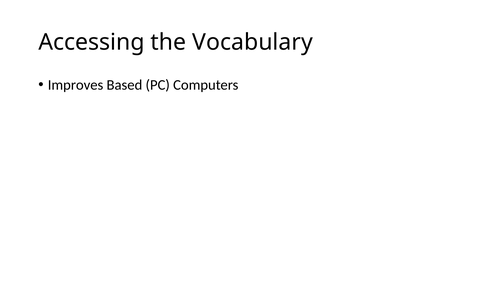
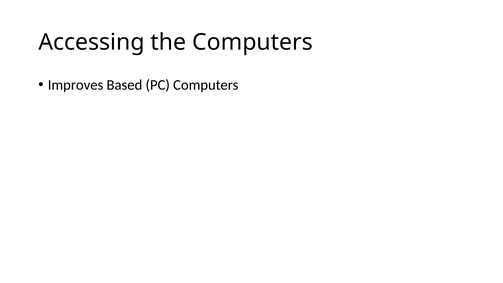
the Vocabulary: Vocabulary -> Computers
